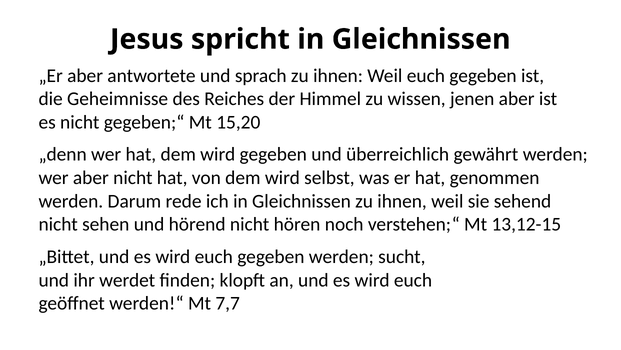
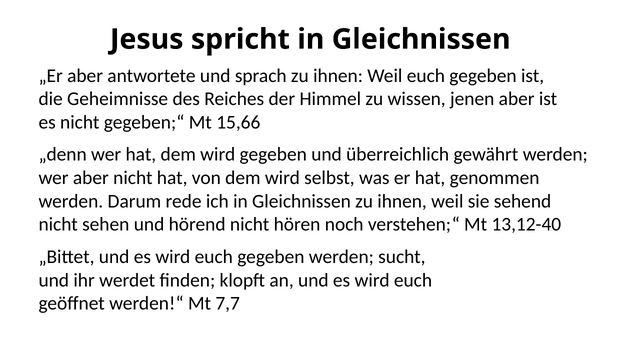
15,20: 15,20 -> 15,66
13,12-15: 13,12-15 -> 13,12-40
